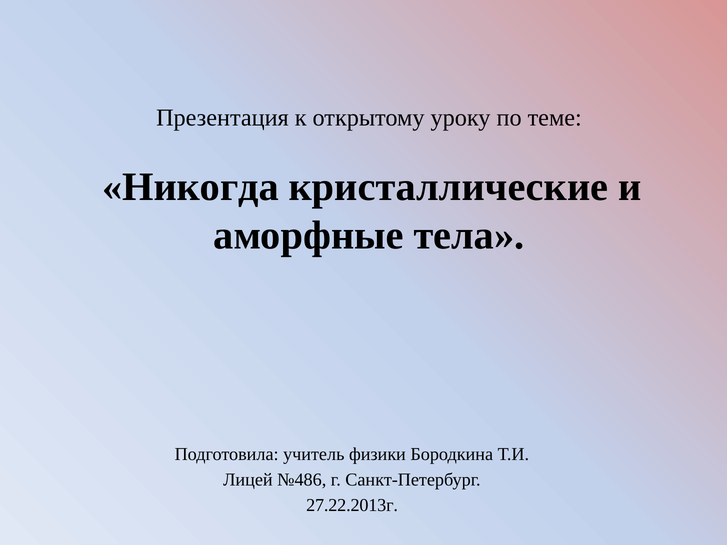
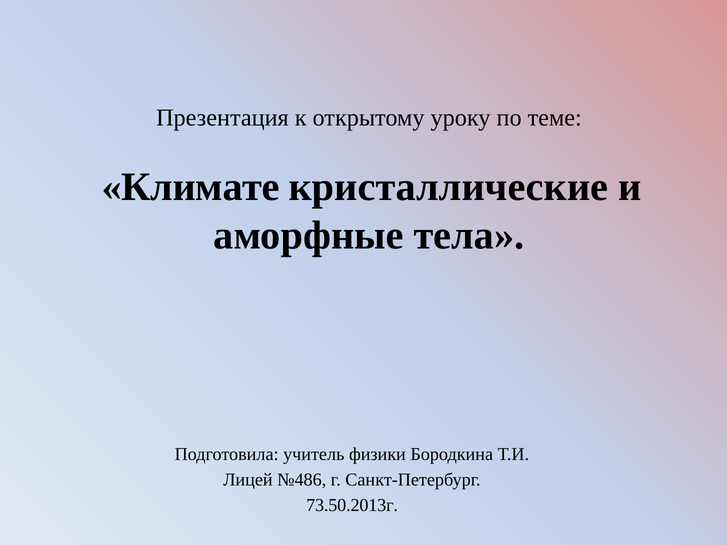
Никогда: Никогда -> Климате
27.22.2013г: 27.22.2013г -> 73.50.2013г
